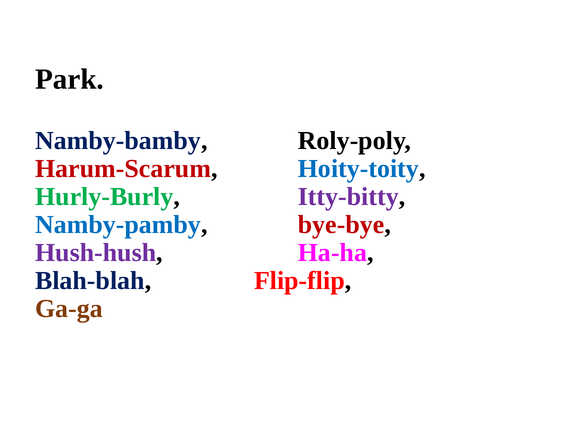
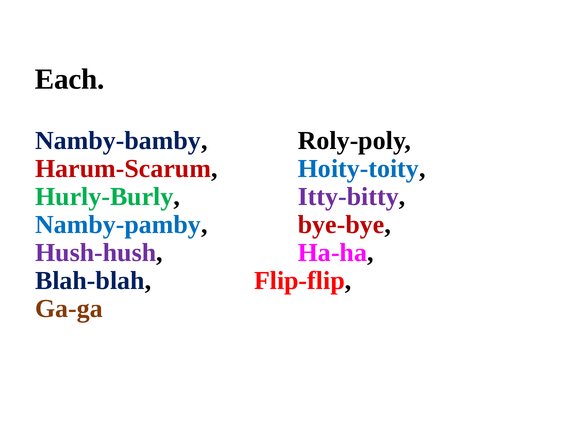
Park: Park -> Each
